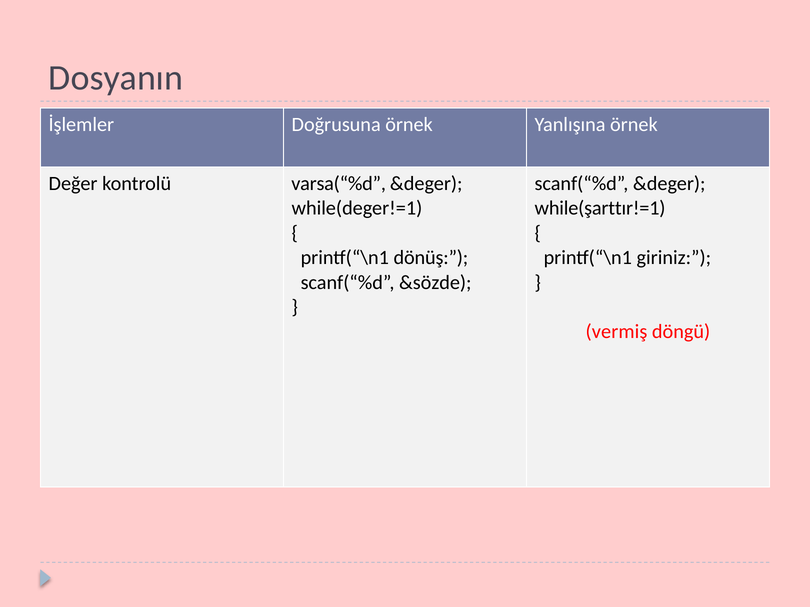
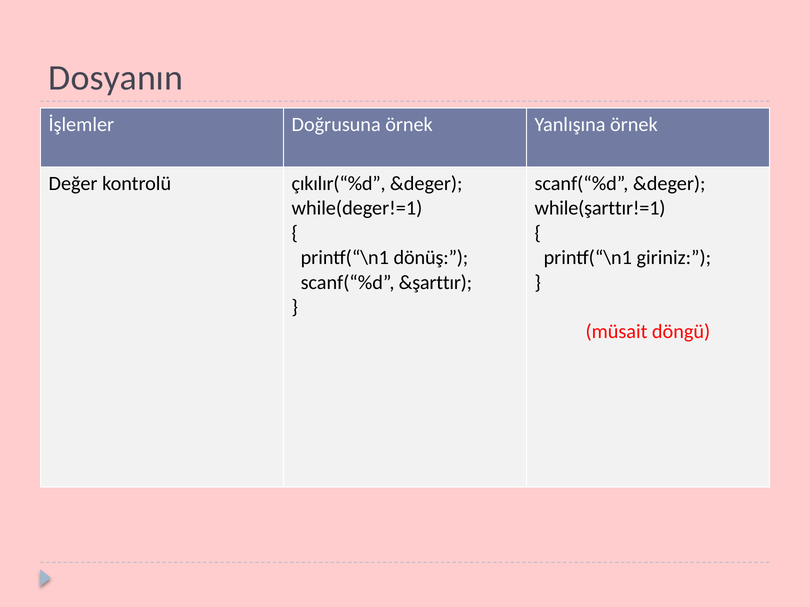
varsa(“%d: varsa(“%d -> çıkılır(“%d
&sözde: &sözde -> &şarttır
vermiş: vermiş -> müsait
